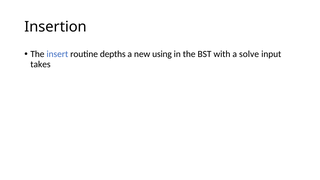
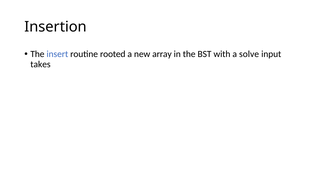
depths: depths -> rooted
using: using -> array
